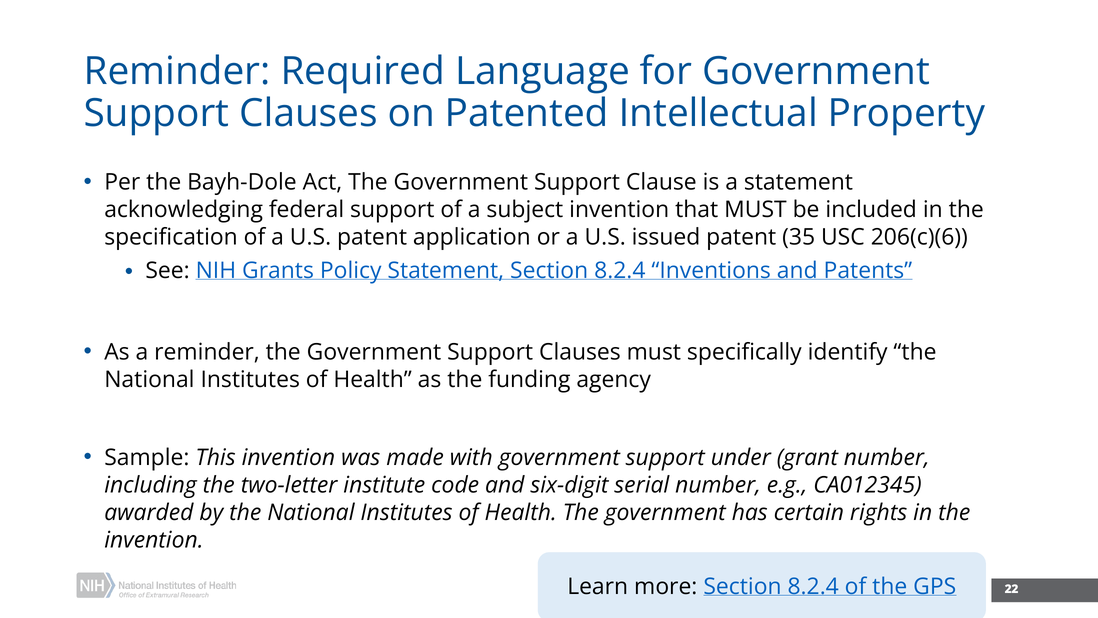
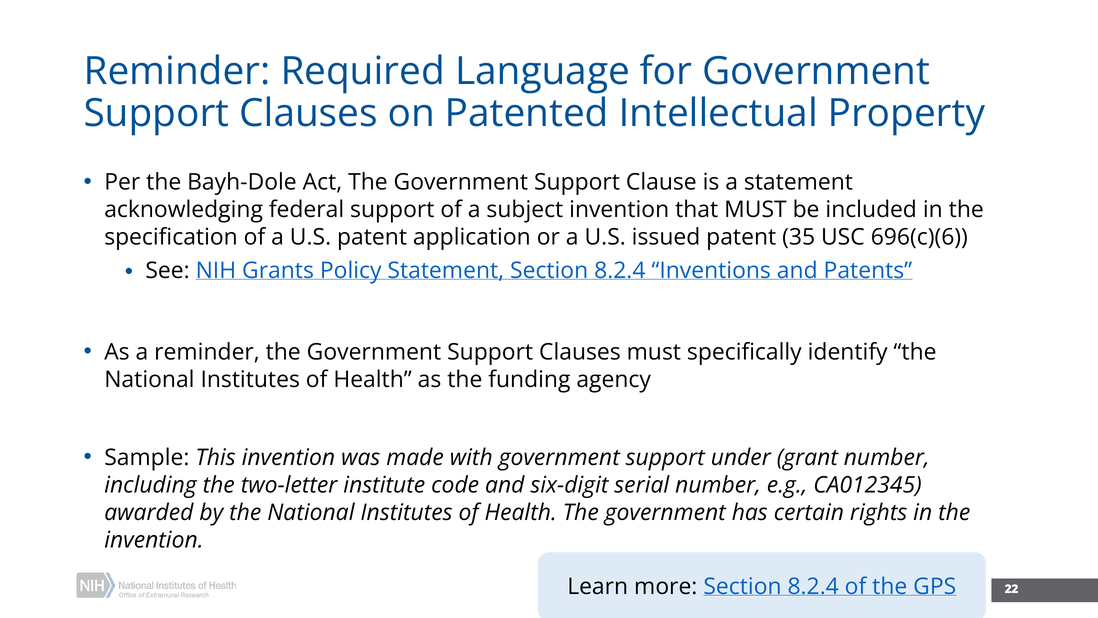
206(c)(6: 206(c)(6 -> 696(c)(6
